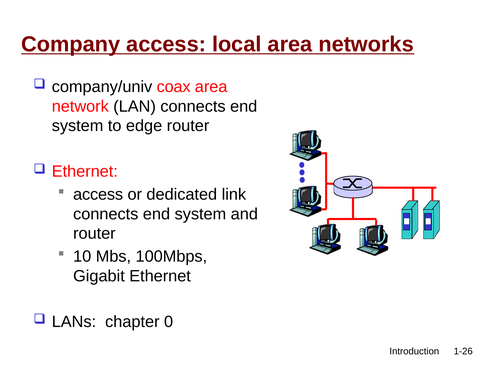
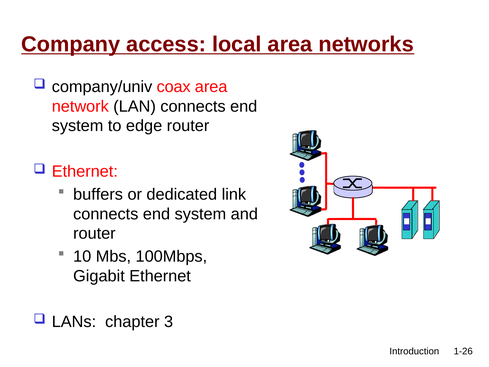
access at (98, 194): access -> buffers
0: 0 -> 3
